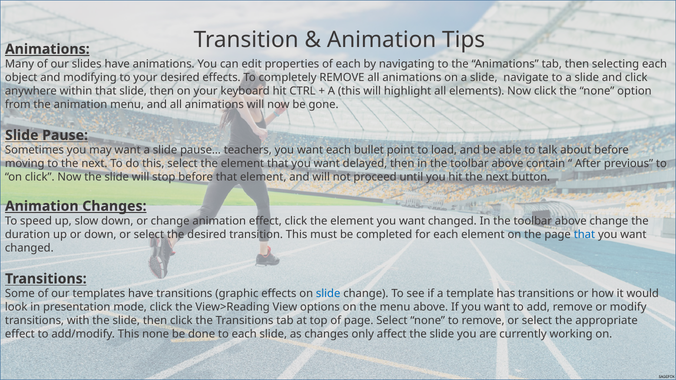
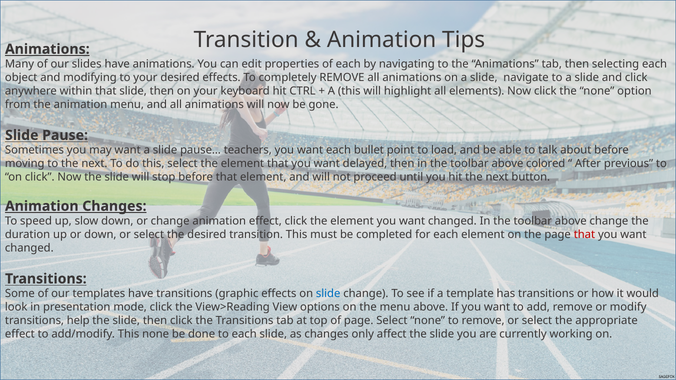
contain: contain -> colored
that at (584, 235) colour: blue -> red
with: with -> help
